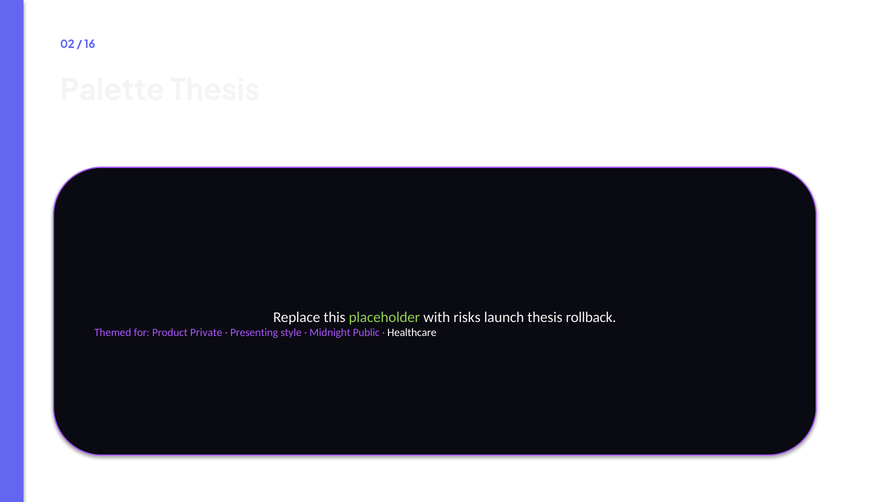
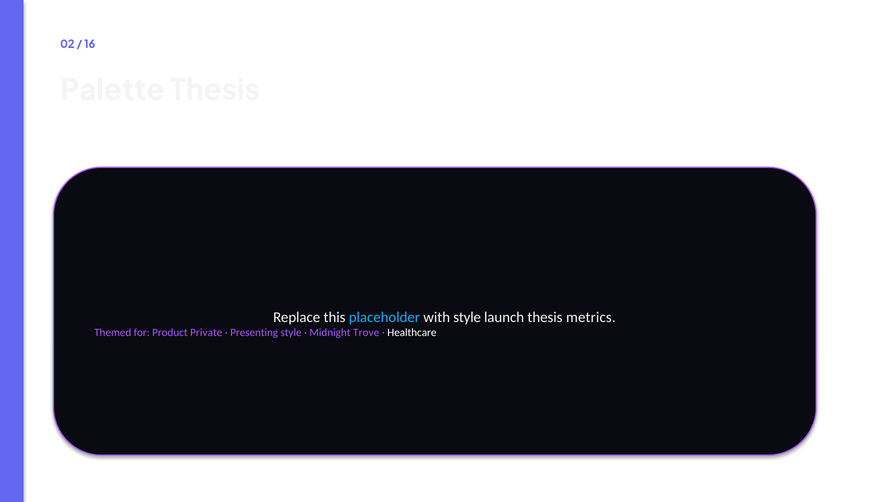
placeholder colour: light green -> light blue
with risks: risks -> style
rollback: rollback -> metrics
Public: Public -> Trove
